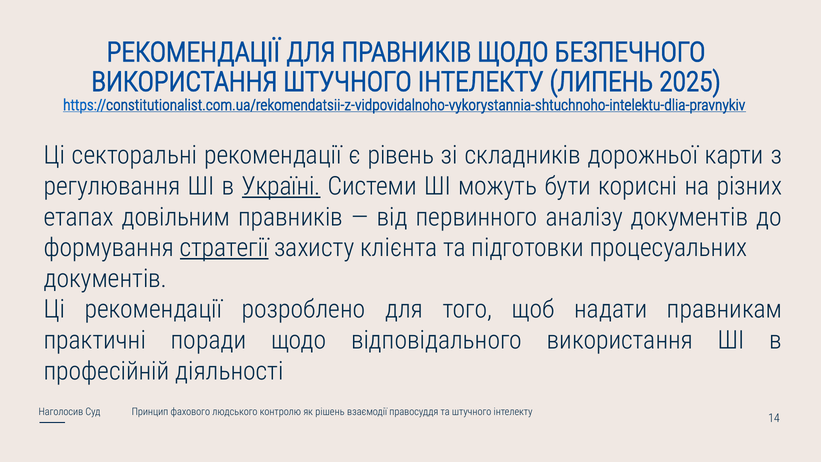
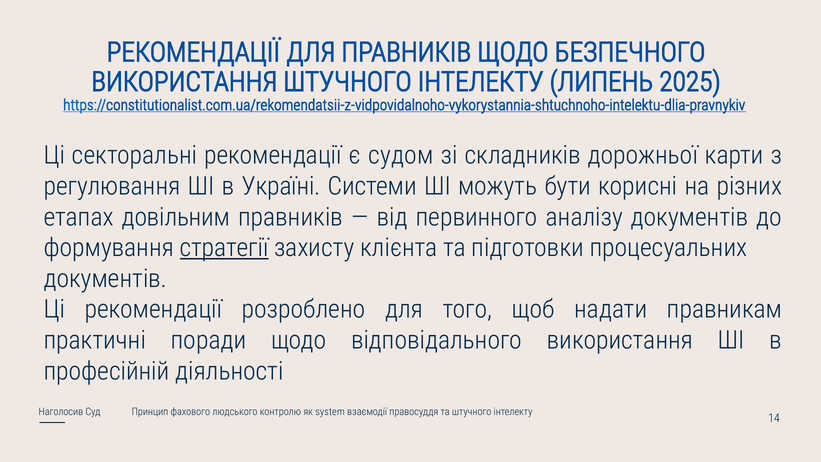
рівень: рівень -> судом
Україні underline: present -> none
рішень: рішень -> system
